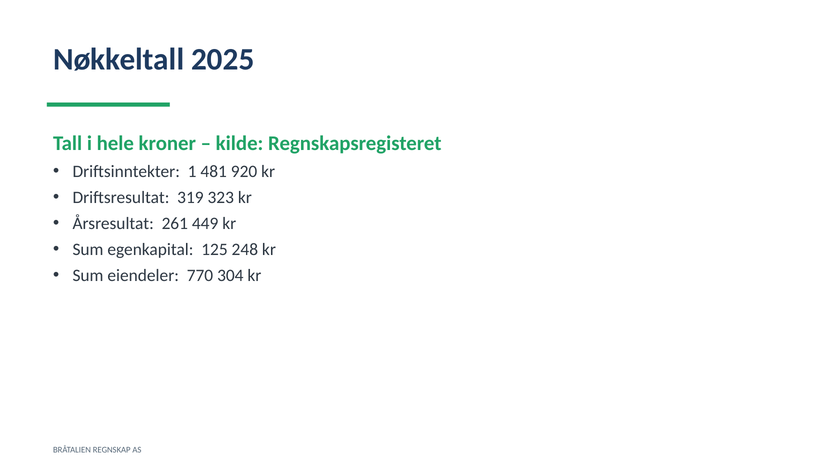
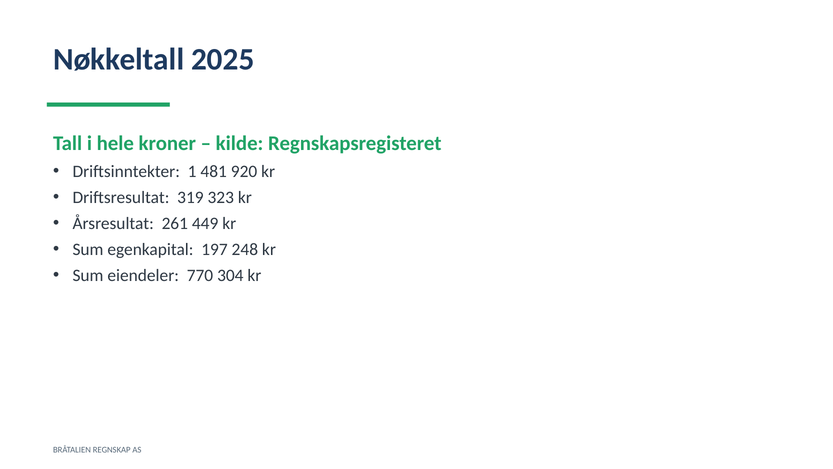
125: 125 -> 197
